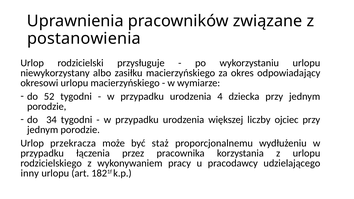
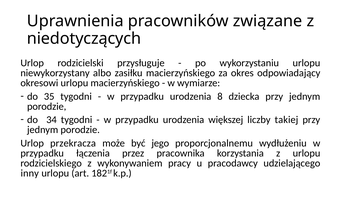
postanowienia: postanowienia -> niedotyczących
52: 52 -> 35
4: 4 -> 8
ojciec: ojciec -> takiej
staż: staż -> jego
